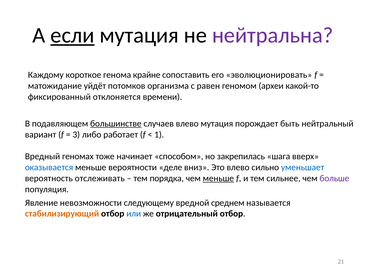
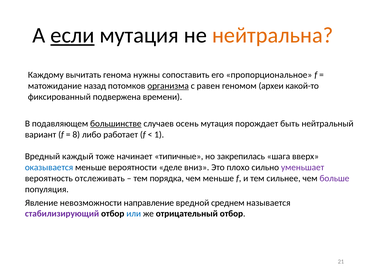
нейтральна colour: purple -> orange
короткое: короткое -> вычитать
крайне: крайне -> нужны
эволюционировать: эволюционировать -> пропорциональное
уйдёт: уйдёт -> назад
организма underline: none -> present
отклоняется: отклоняется -> подвержена
случаев влево: влево -> осень
3: 3 -> 8
геномах: геномах -> каждый
способом: способом -> типичные
Это влево: влево -> плохо
уменьшает colour: blue -> purple
меньше at (218, 179) underline: present -> none
следующему: следующему -> направление
стабилизирующий colour: orange -> purple
